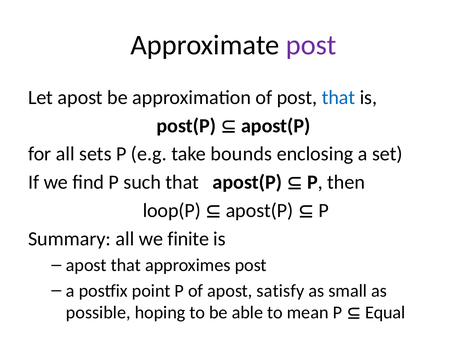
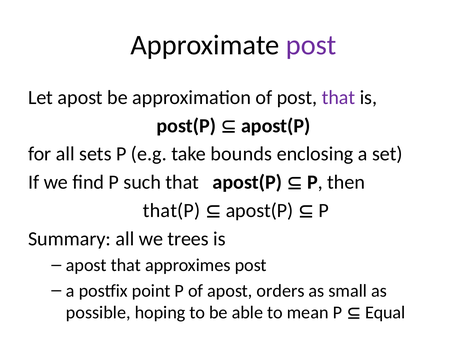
that at (339, 98) colour: blue -> purple
loop(P: loop(P -> that(P
finite: finite -> trees
satisfy: satisfy -> orders
